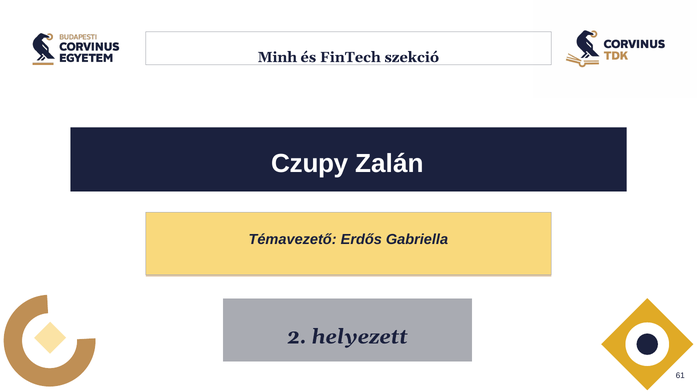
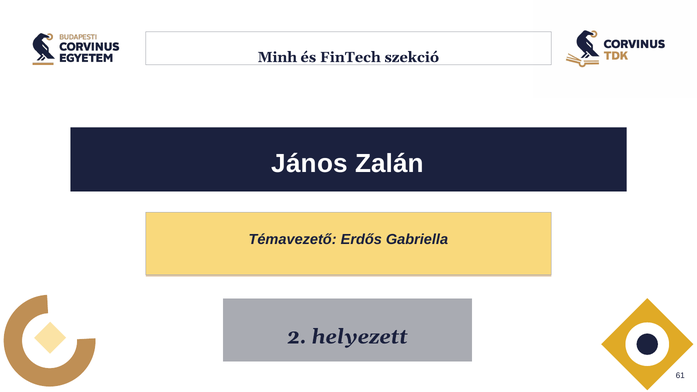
Czupy: Czupy -> János
